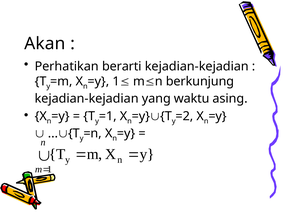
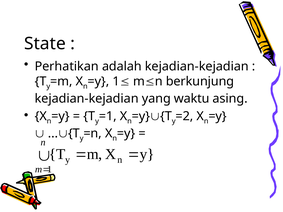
Akan: Akan -> State
berarti: berarti -> adalah
